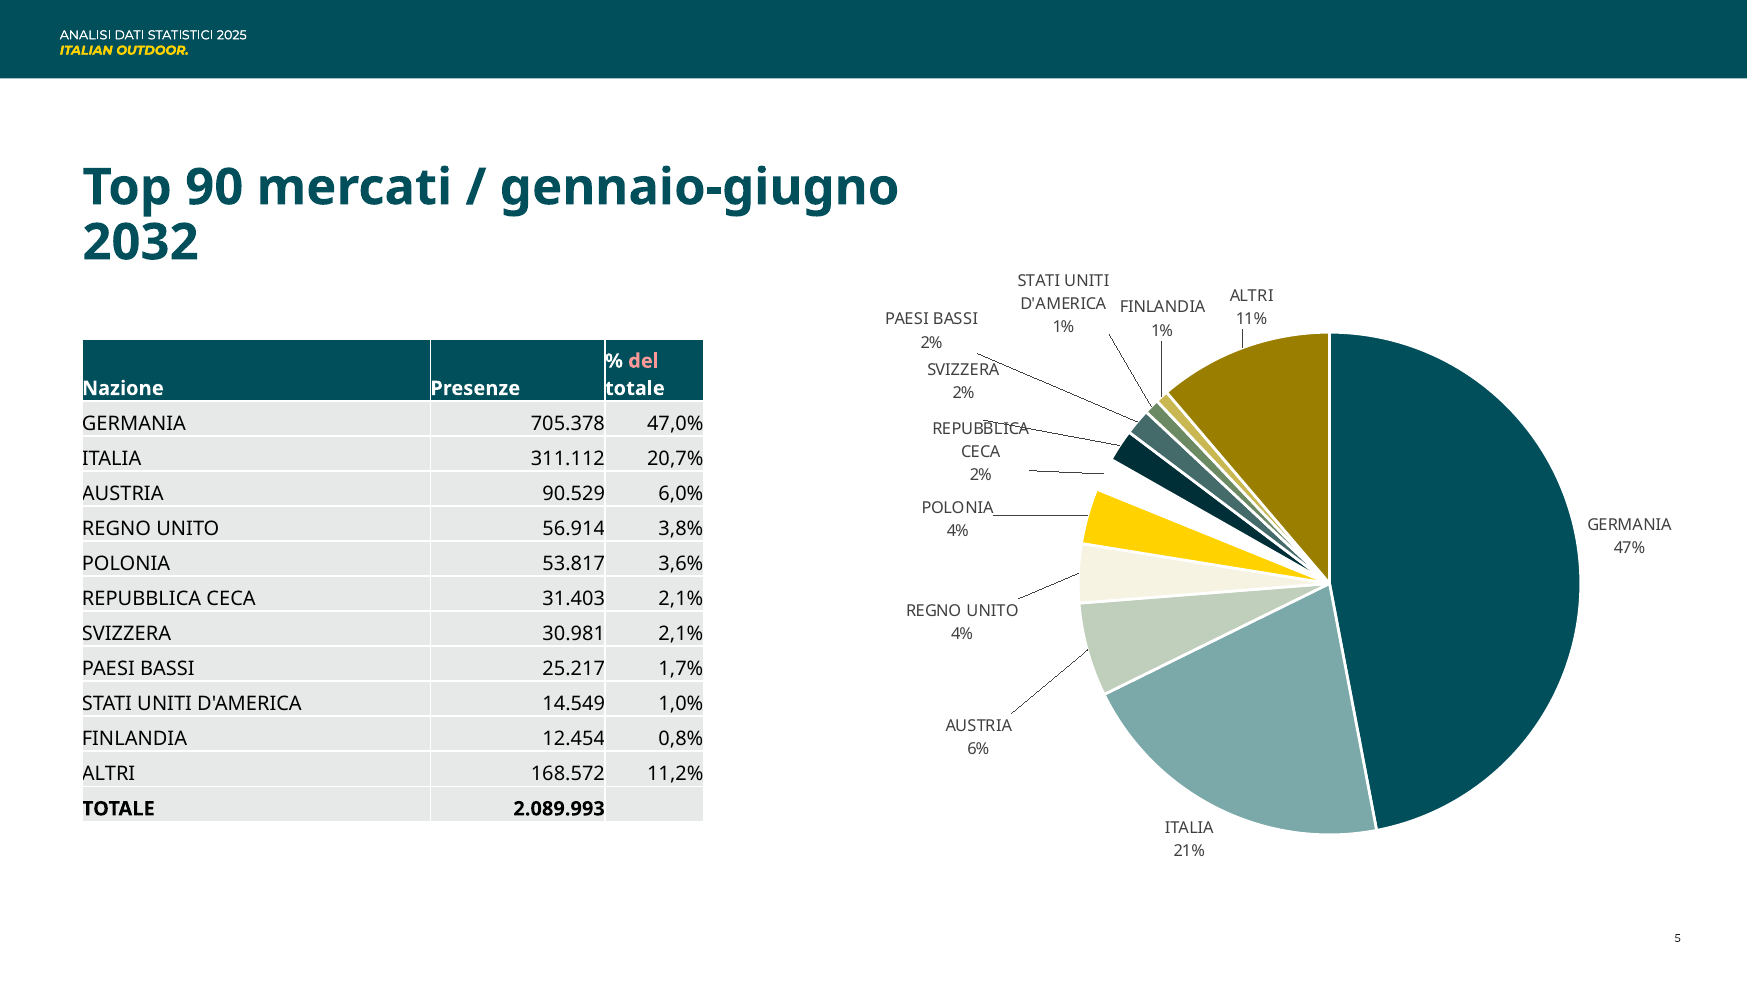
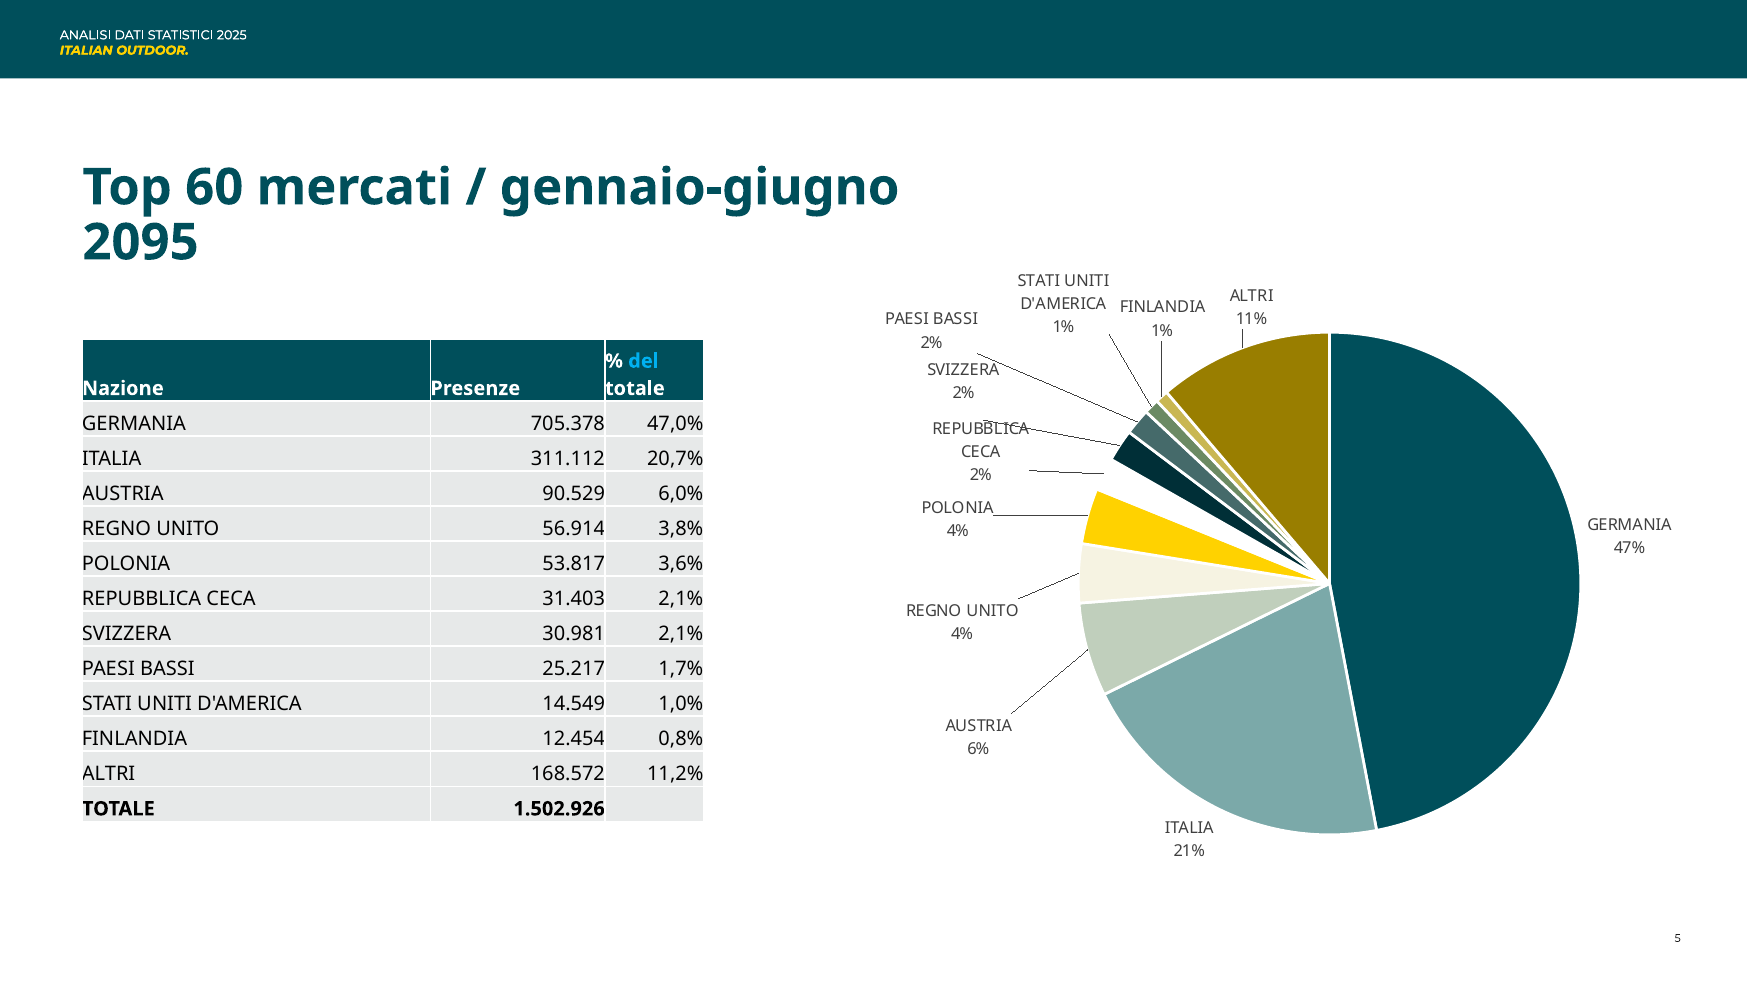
90: 90 -> 60
2032: 2032 -> 2095
del colour: pink -> light blue
2.089.993: 2.089.993 -> 1.502.926
